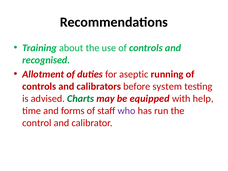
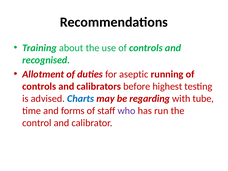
system: system -> highest
Charts colour: green -> blue
equipped: equipped -> regarding
help: help -> tube
